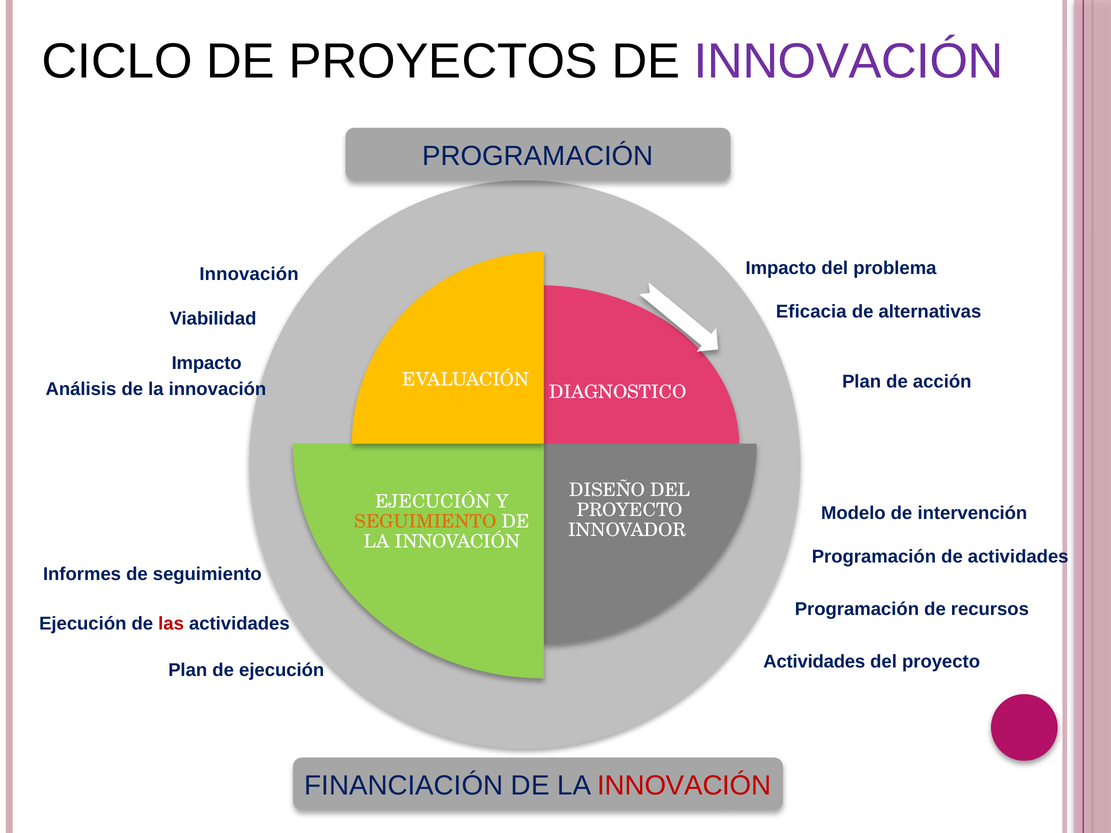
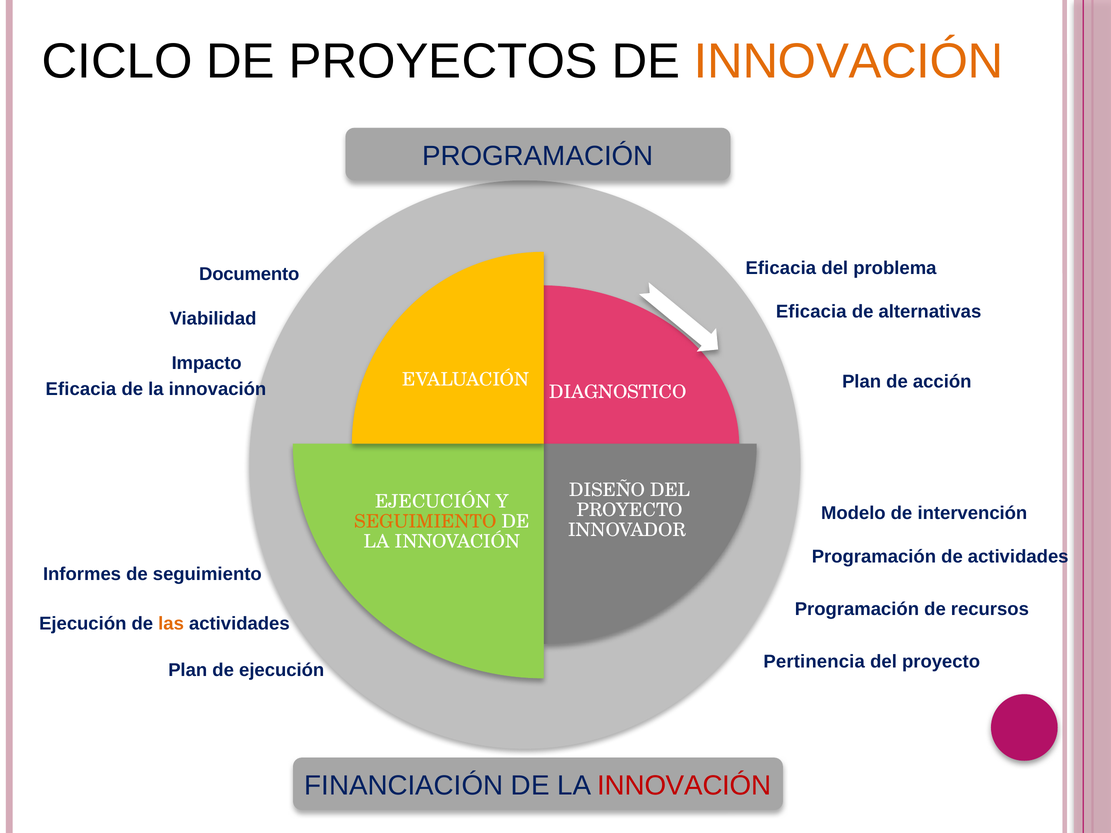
INNOVACIÓN at (849, 62) colour: purple -> orange
Impacto at (781, 268): Impacto -> Eficacia
Innovación at (249, 274): Innovación -> Documento
Análisis at (81, 389): Análisis -> Eficacia
las colour: red -> orange
Actividades at (814, 662): Actividades -> Pertinencia
